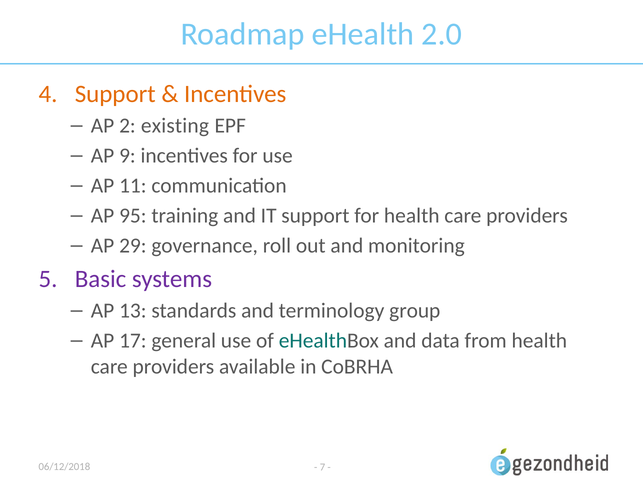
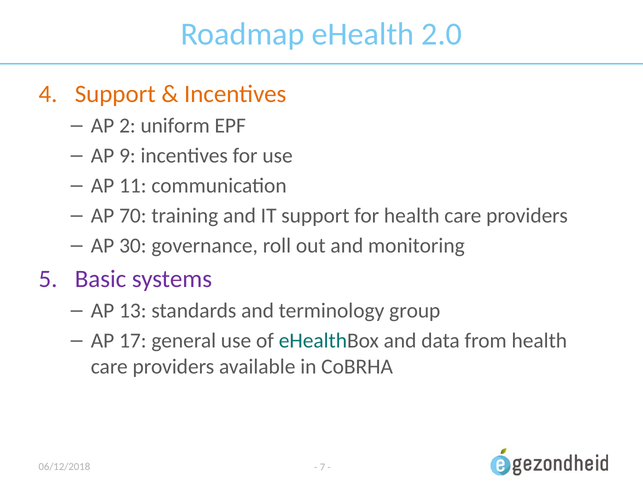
existing: existing -> uniform
95: 95 -> 70
29: 29 -> 30
